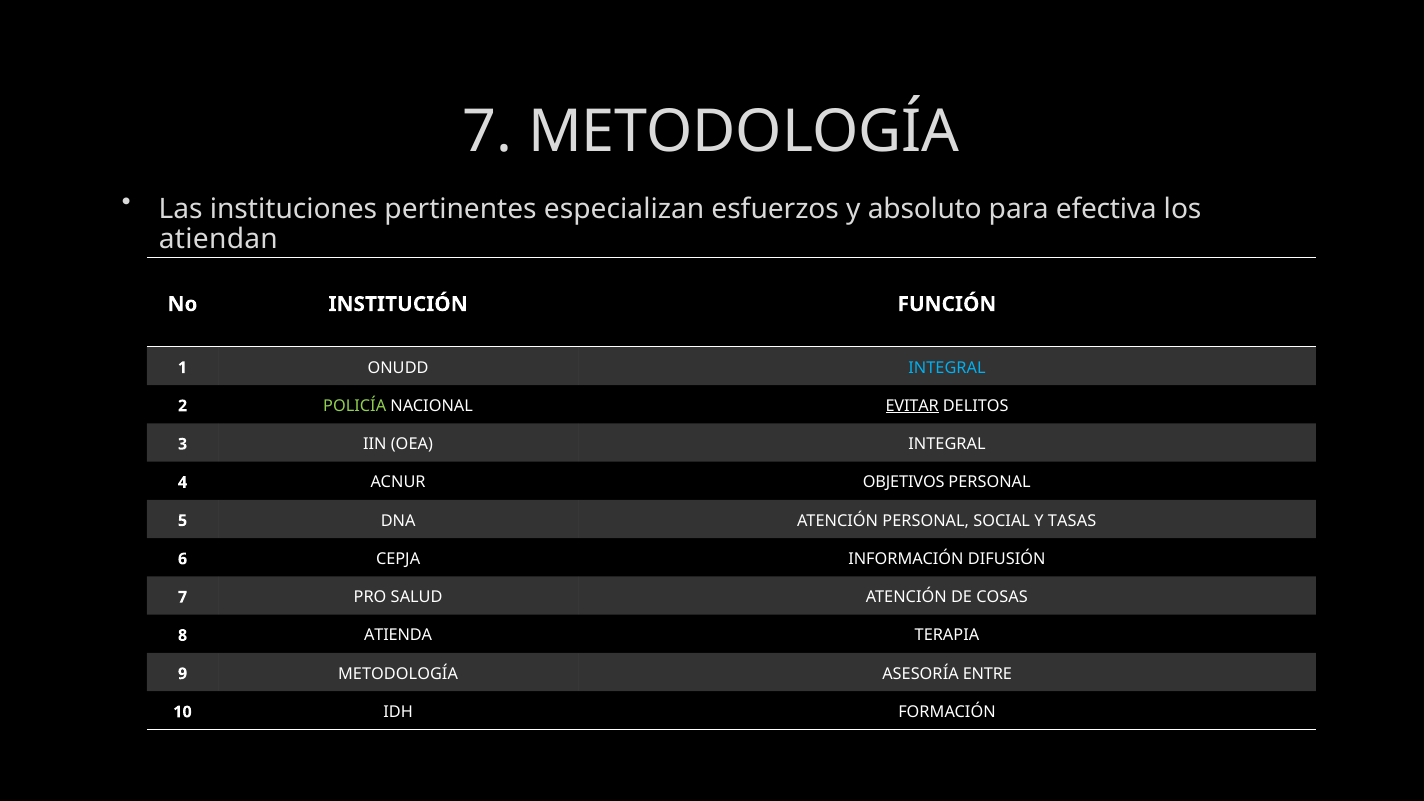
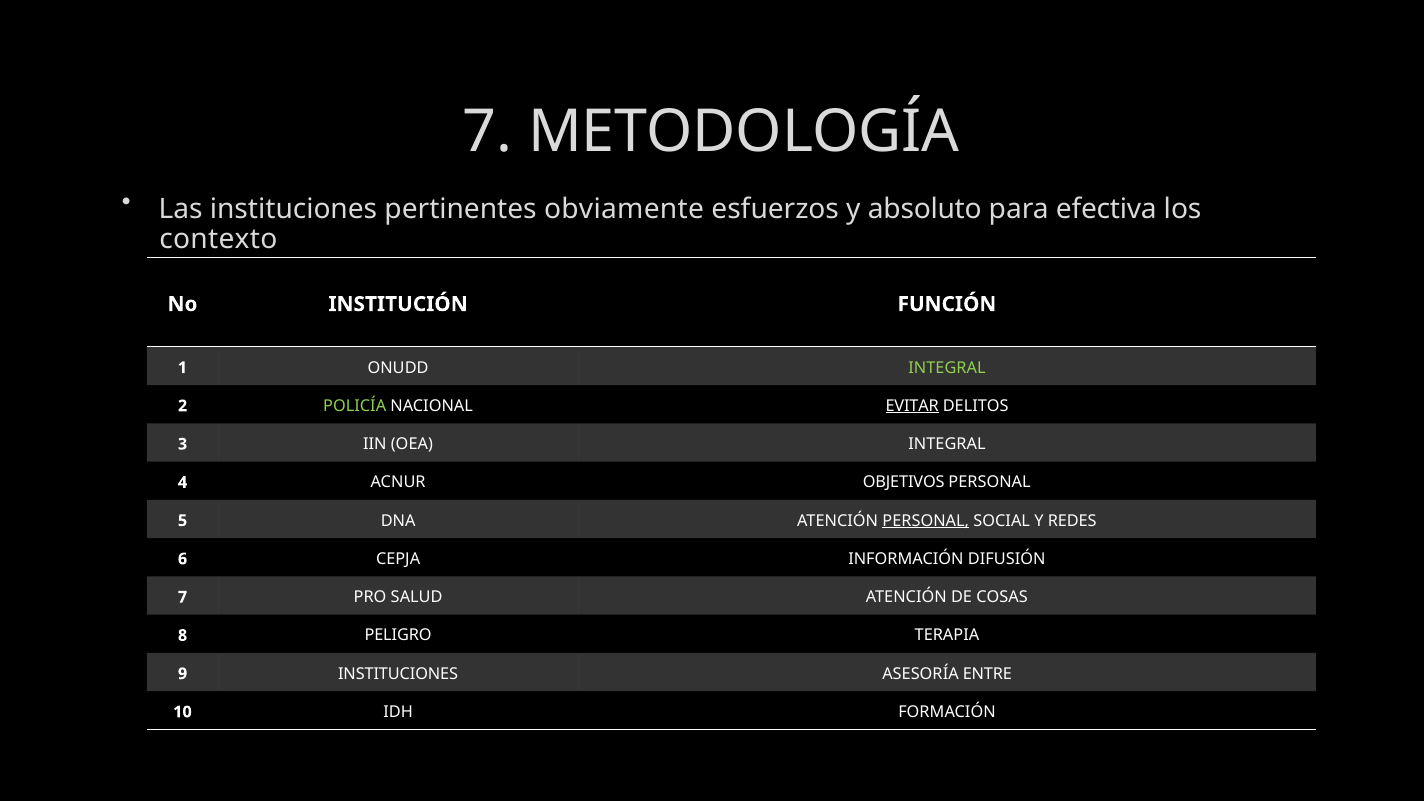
especializan: especializan -> obviamente
atiendan: atiendan -> contexto
INTEGRAL at (947, 368) colour: light blue -> light green
PERSONAL at (926, 521) underline: none -> present
TASAS: TASAS -> REDES
ATIENDA: ATIENDA -> PELIGRO
9 METODOLOGÍA: METODOLOGÍA -> INSTITUCIONES
